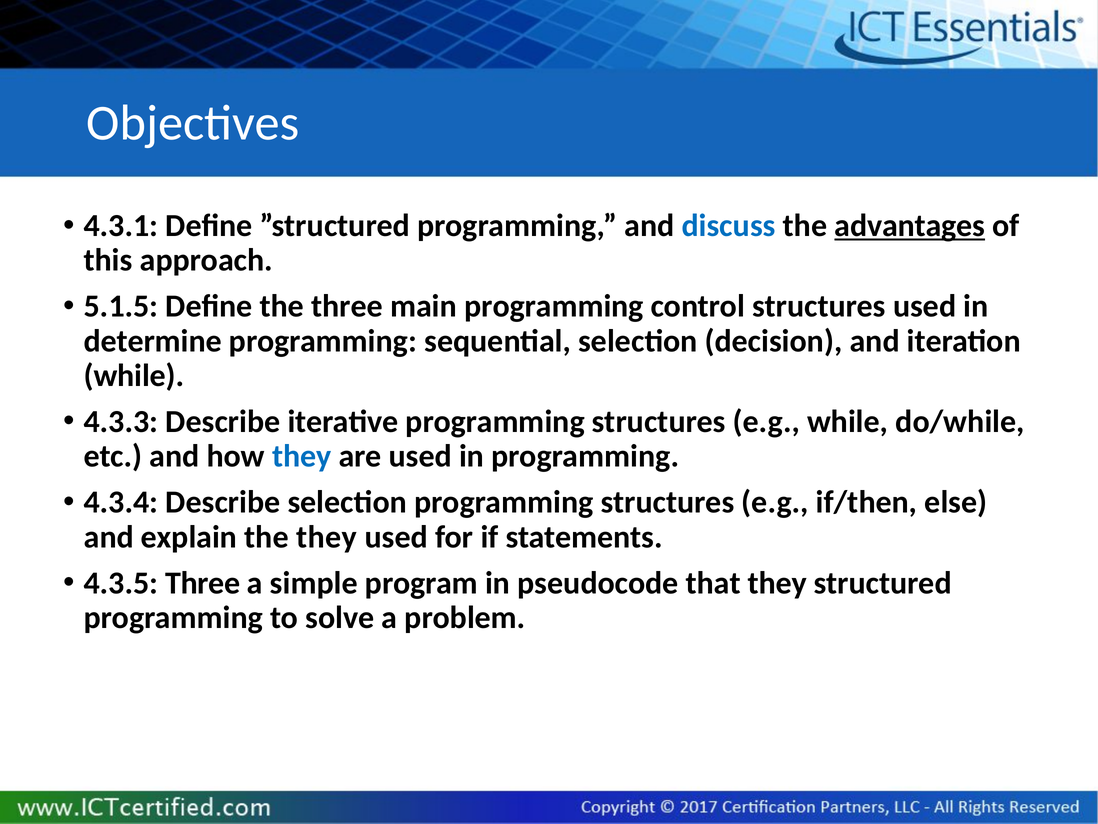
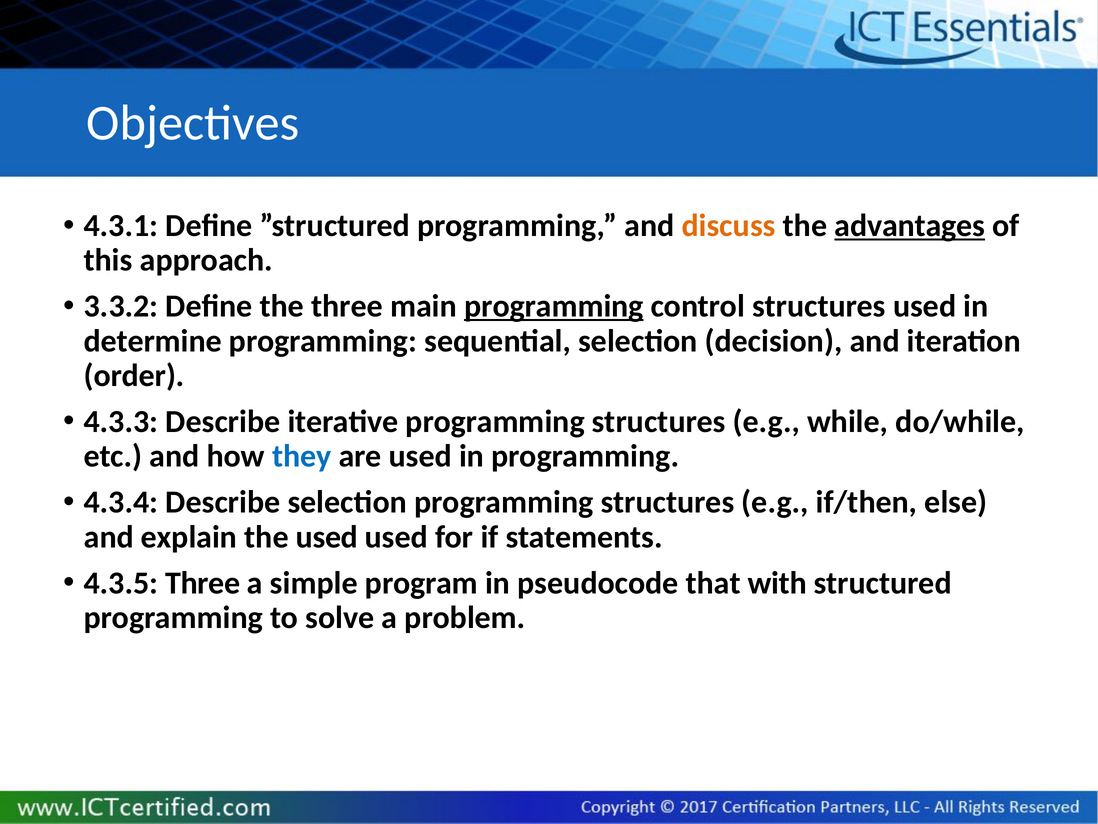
discuss colour: blue -> orange
5.1.5: 5.1.5 -> 3.3.2
programming at (554, 306) underline: none -> present
while at (134, 375): while -> order
the they: they -> used
that they: they -> with
